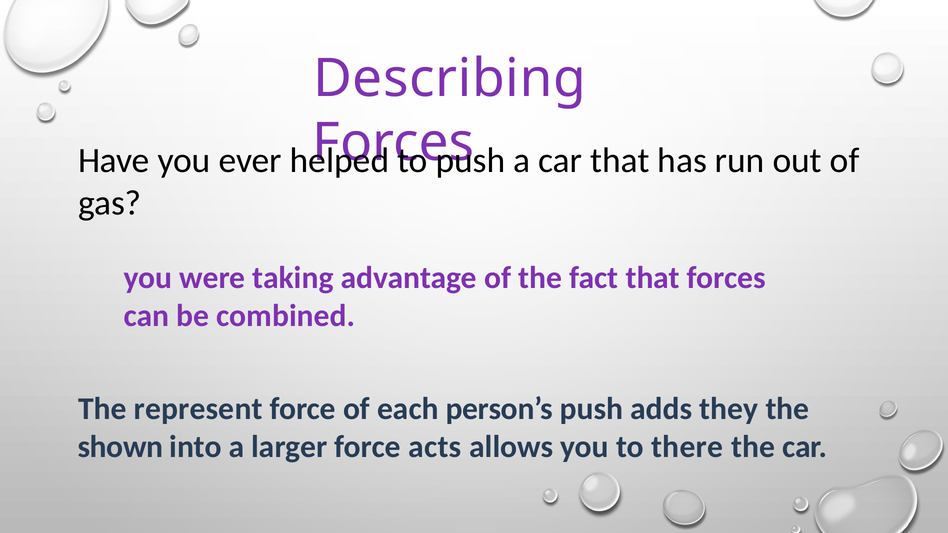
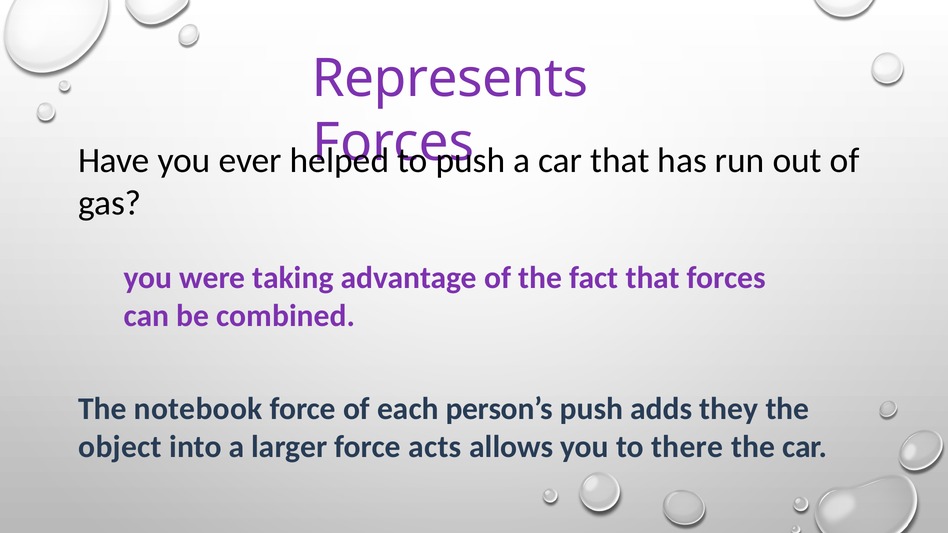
Describing: Describing -> Represents
represent: represent -> notebook
shown: shown -> object
